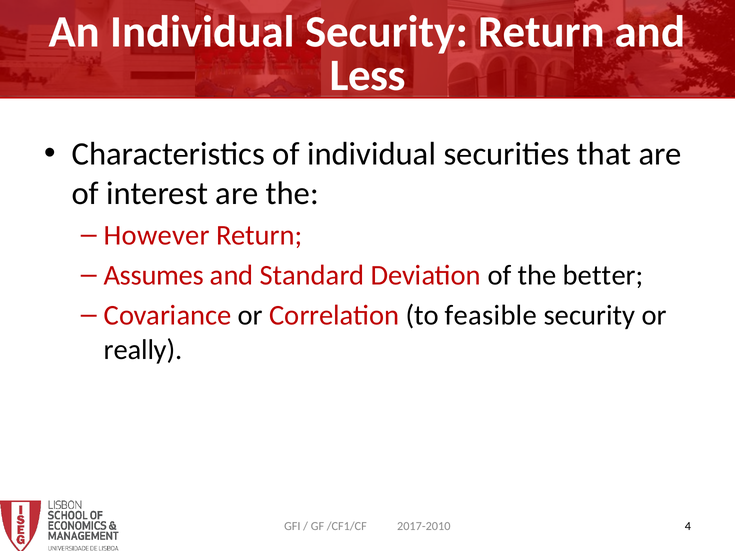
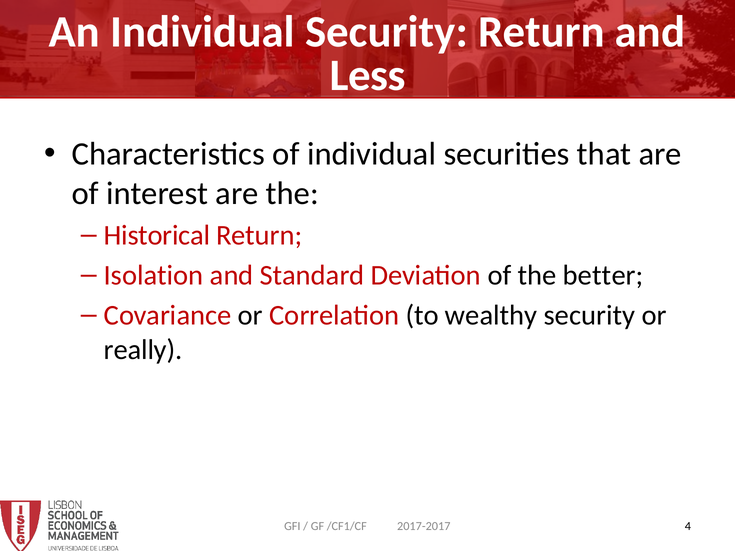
However: However -> Historical
Assumes: Assumes -> Isolation
feasible: feasible -> wealthy
2017-2010: 2017-2010 -> 2017-2017
